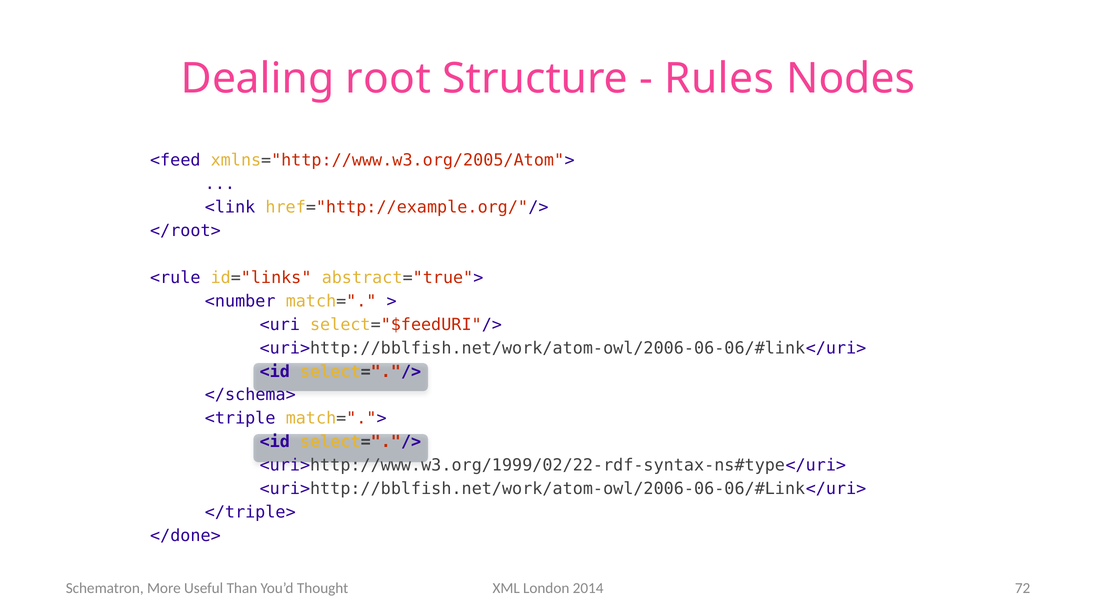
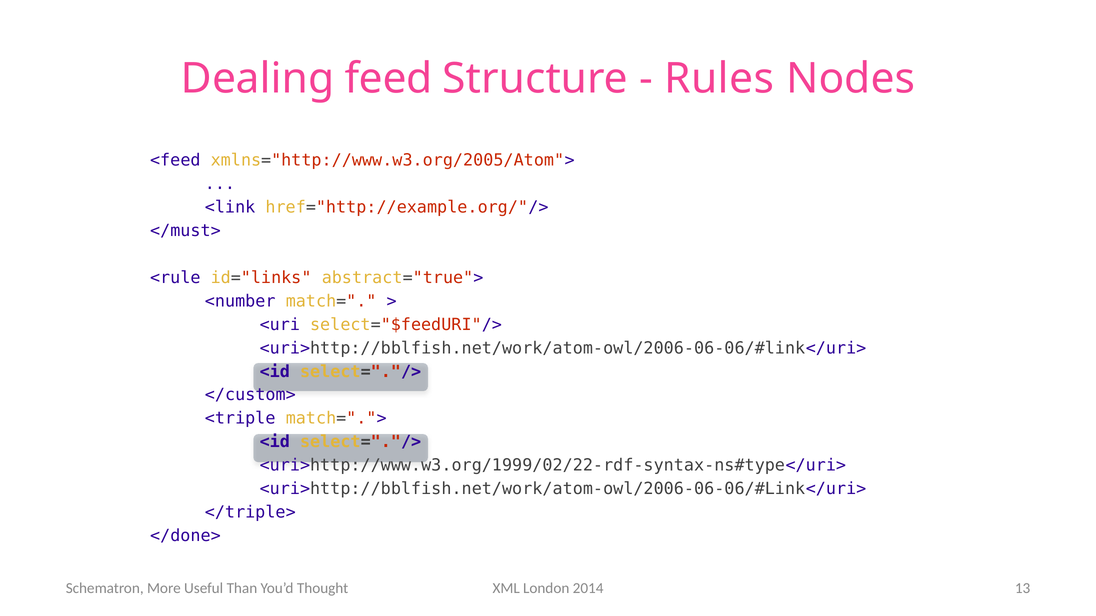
root: root -> feed
</root>: </root> -> </must>
</schema>: </schema> -> </custom>
72: 72 -> 13
